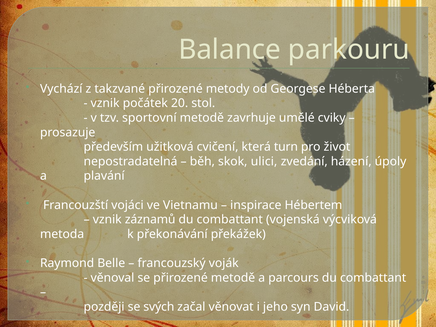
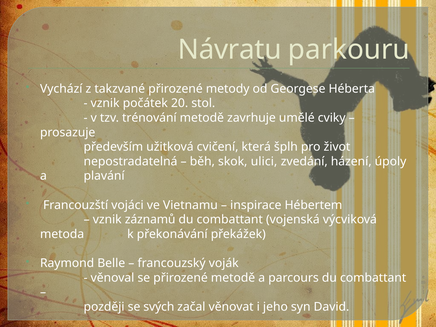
Balance: Balance -> Návratu
sportovní: sportovní -> trénování
turn: turn -> šplh
